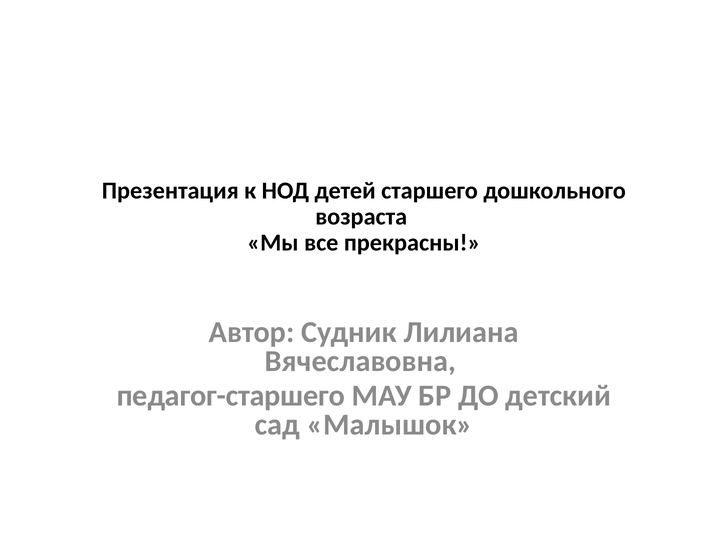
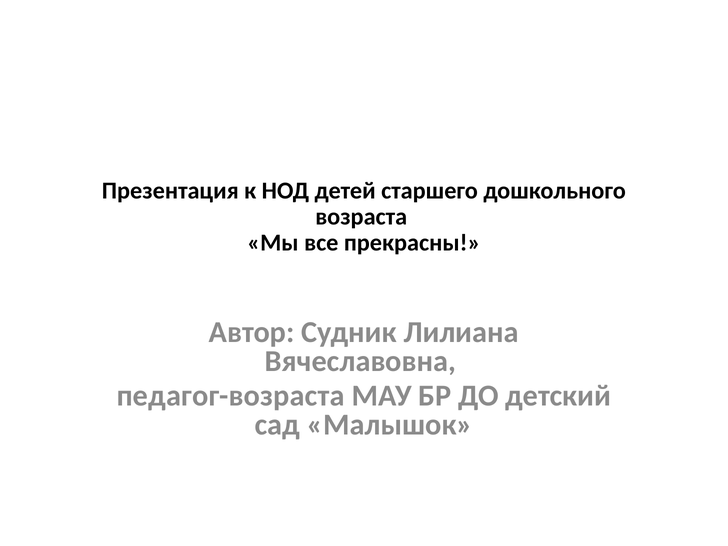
педагог-старшего: педагог-старшего -> педагог-возраста
